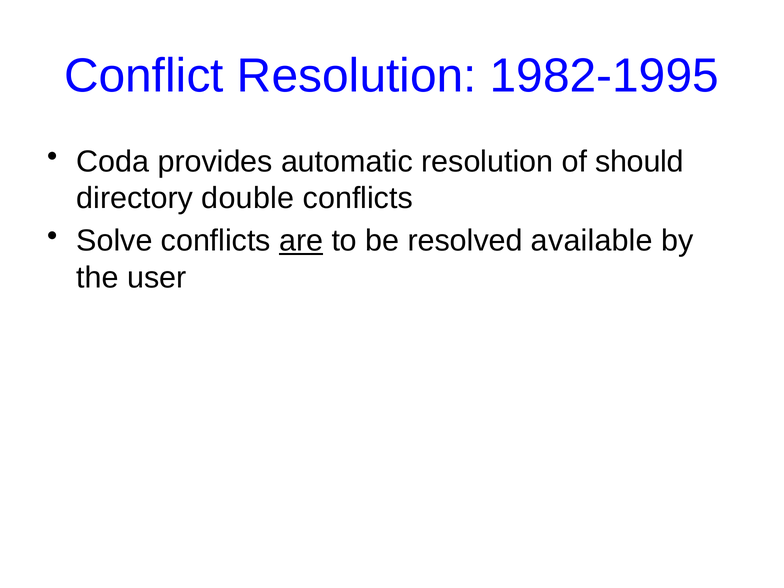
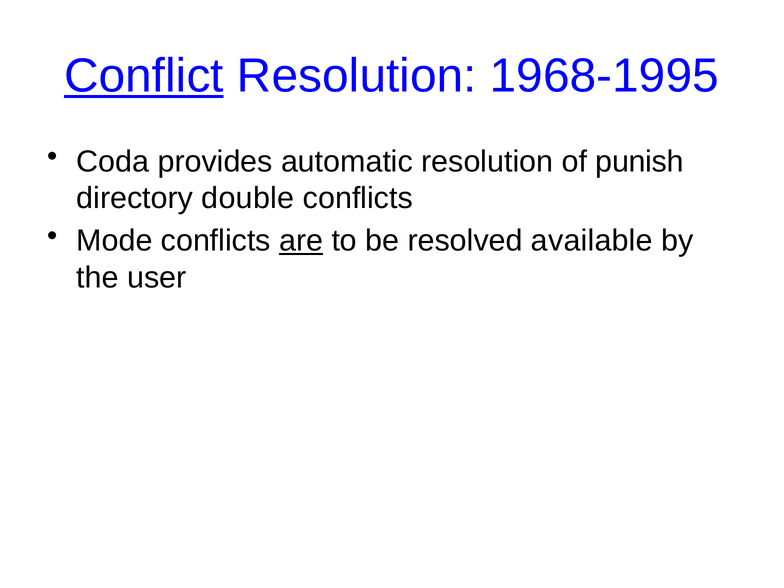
Conflict underline: none -> present
1982-1995: 1982-1995 -> 1968-1995
should: should -> punish
Solve: Solve -> Mode
